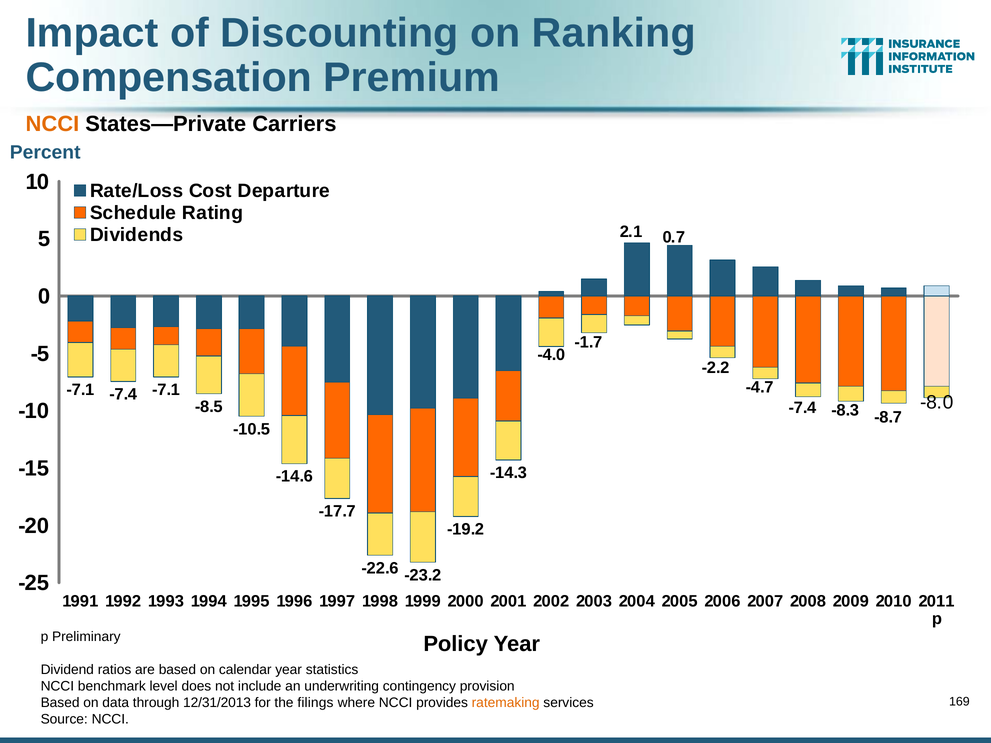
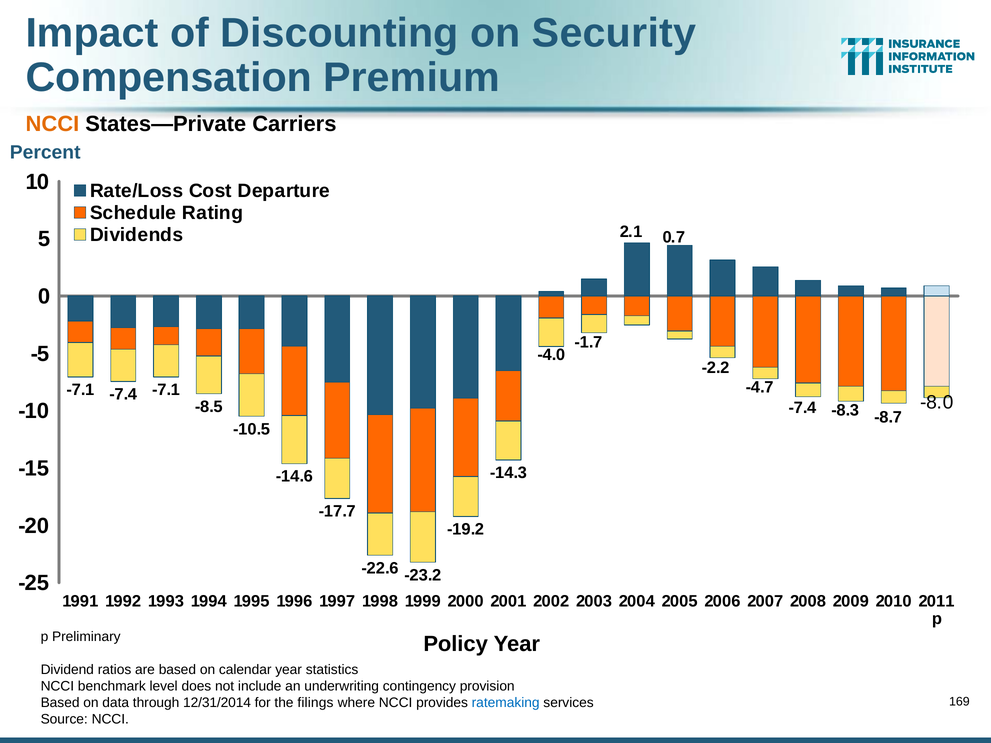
Ranking: Ranking -> Security
12/31/2013: 12/31/2013 -> 12/31/2014
ratemaking colour: orange -> blue
